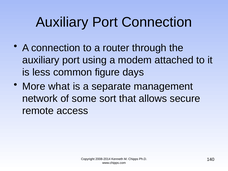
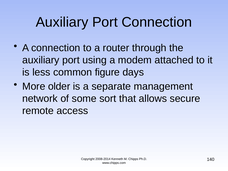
what: what -> older
